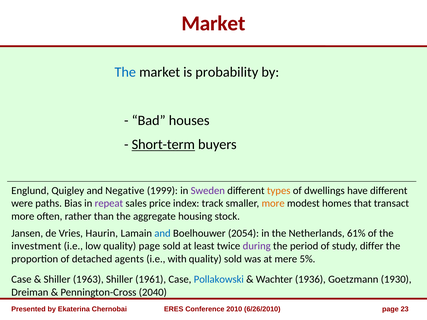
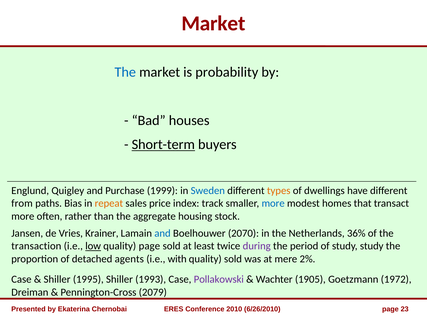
Negative: Negative -> Purchase
Sweden colour: purple -> blue
were: were -> from
repeat colour: purple -> orange
more at (273, 204) colour: orange -> blue
Haurin: Haurin -> Krainer
2054: 2054 -> 2070
61%: 61% -> 36%
investment: investment -> transaction
low underline: none -> present
study differ: differ -> study
5%: 5% -> 2%
1963: 1963 -> 1995
1961: 1961 -> 1993
Pollakowski colour: blue -> purple
1936: 1936 -> 1905
1930: 1930 -> 1972
2040: 2040 -> 2079
